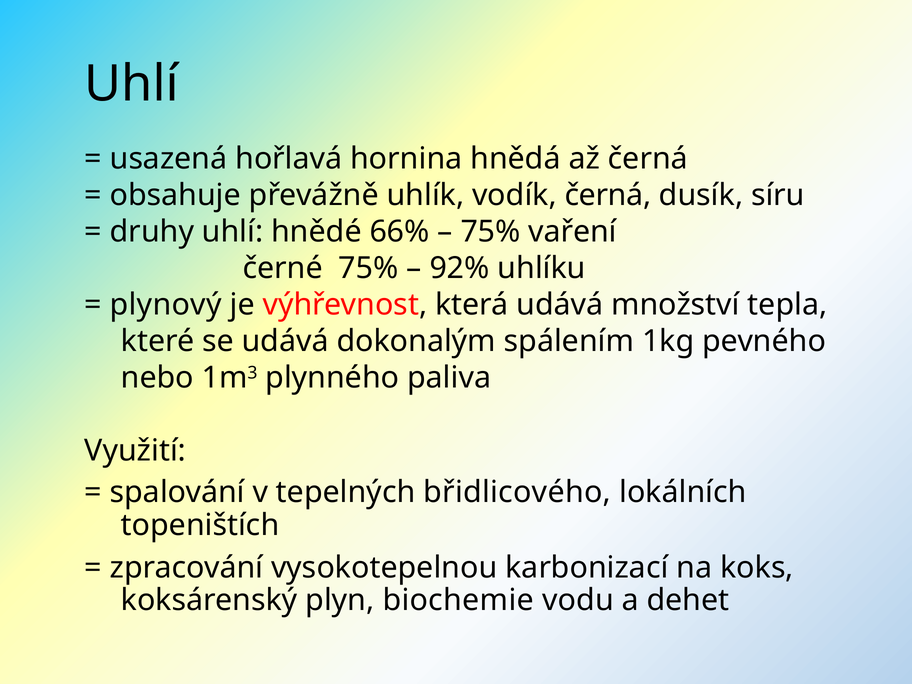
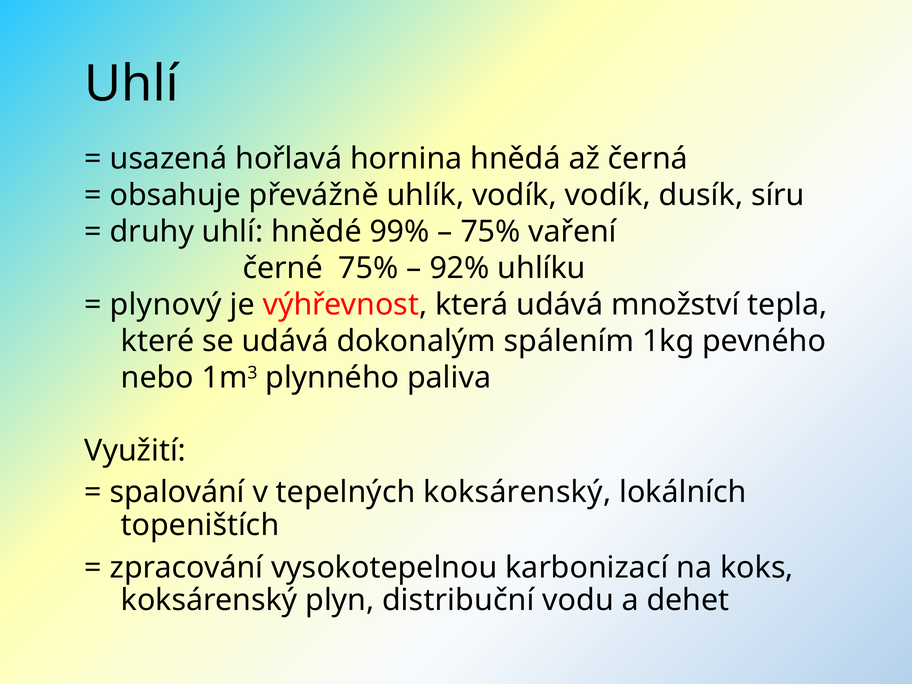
vodík černá: černá -> vodík
66%: 66% -> 99%
tepelných břidlicového: břidlicového -> koksárenský
biochemie: biochemie -> distribuční
